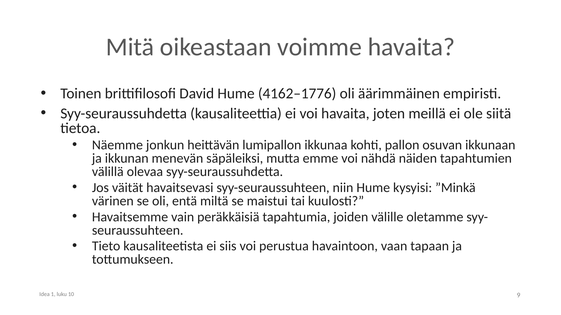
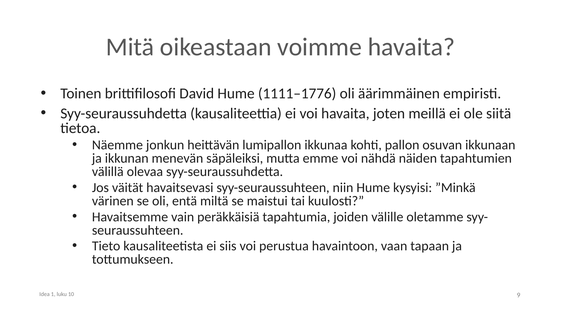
4162–1776: 4162–1776 -> 1111–1776
